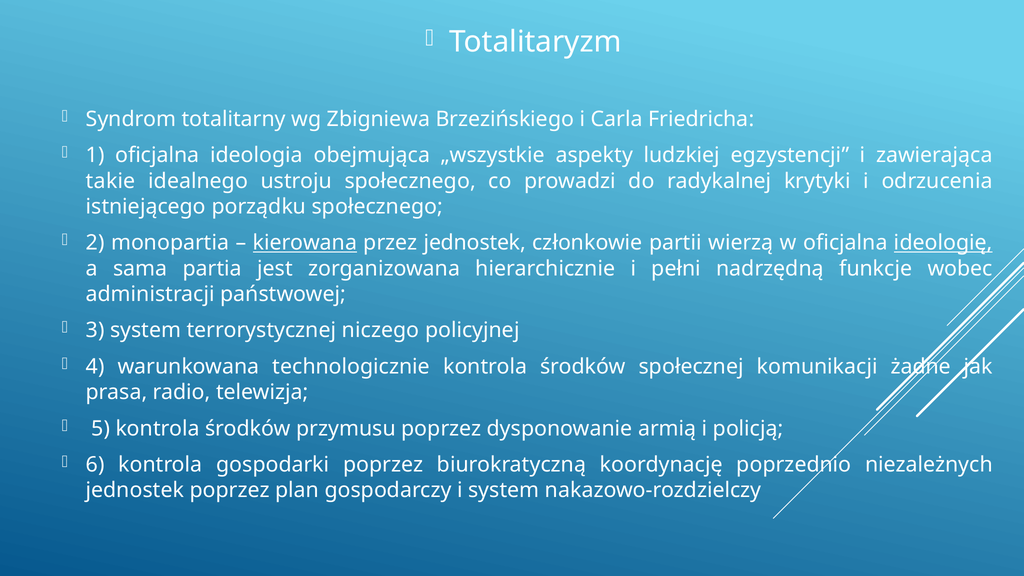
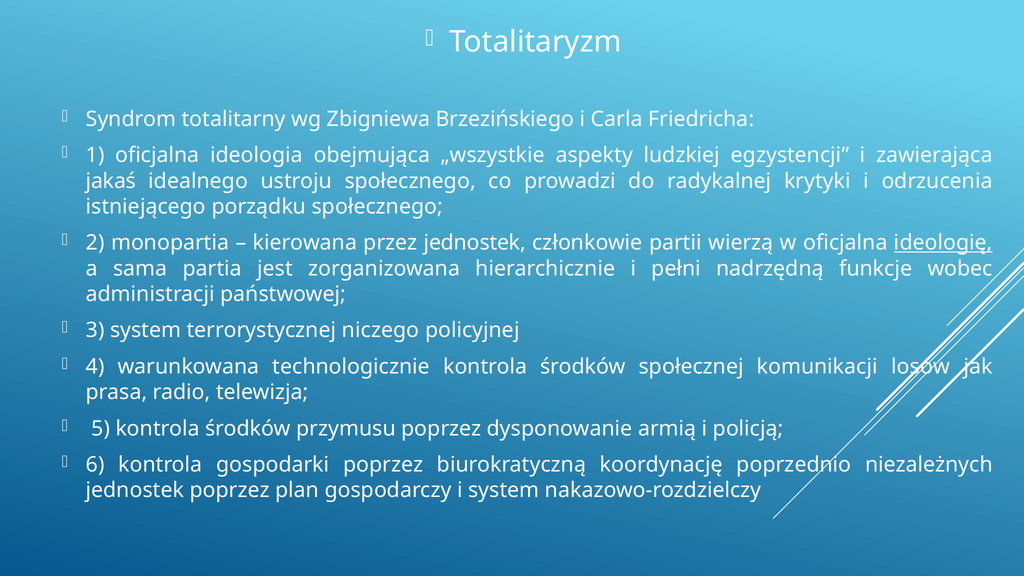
takie: takie -> jakaś
kierowana underline: present -> none
żadne: żadne -> losów
